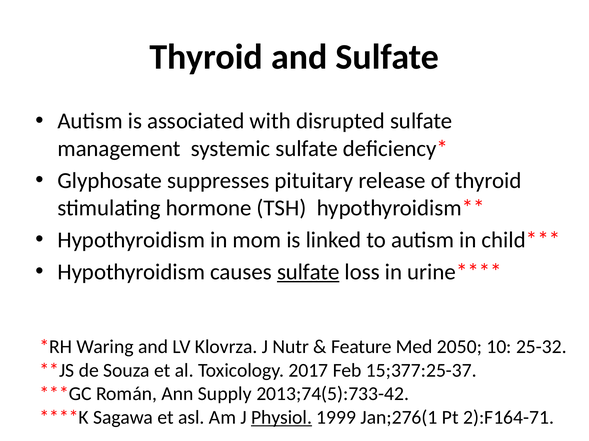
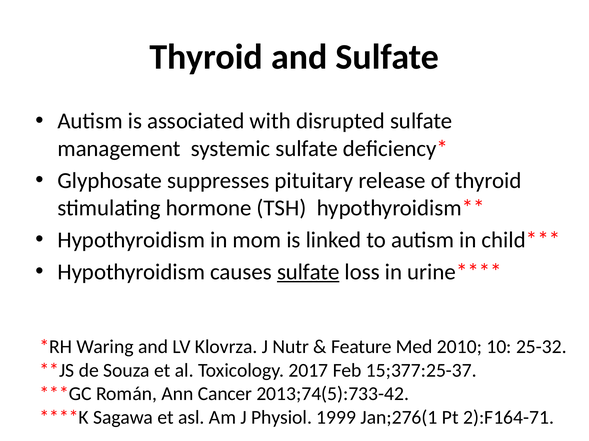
2050: 2050 -> 2010
Supply: Supply -> Cancer
Physiol underline: present -> none
